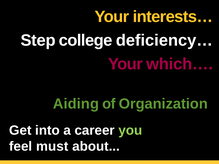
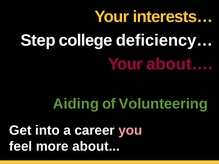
which…: which… -> about…
Organization: Organization -> Volunteering
you colour: light green -> pink
must: must -> more
